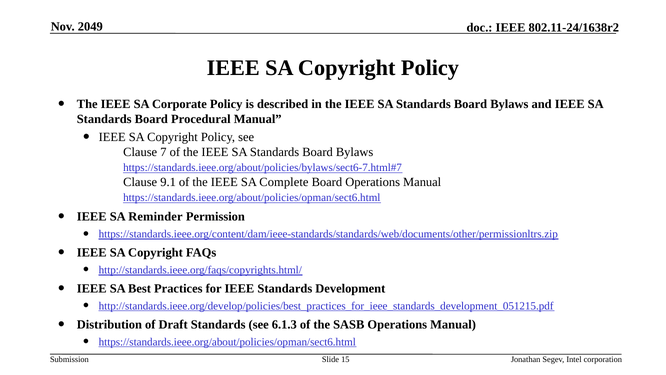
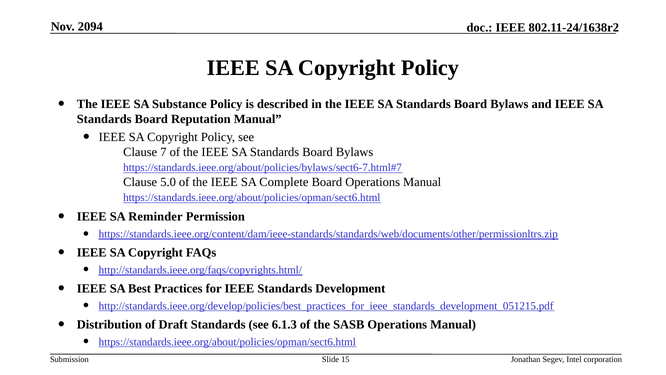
2049: 2049 -> 2094
Corporate: Corporate -> Substance
Procedural: Procedural -> Reputation
9.1: 9.1 -> 5.0
